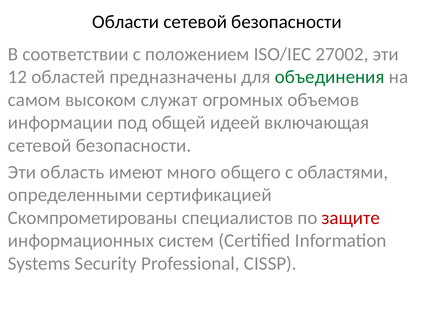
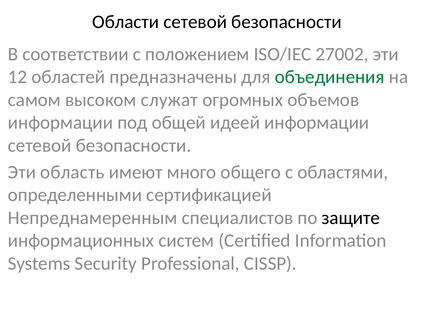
идеей включающая: включающая -> информации
Скомпрометированы: Скомпрометированы -> Непреднамеренным
защите colour: red -> black
